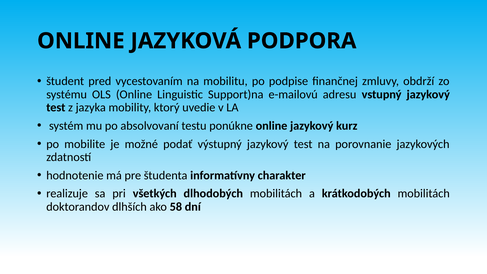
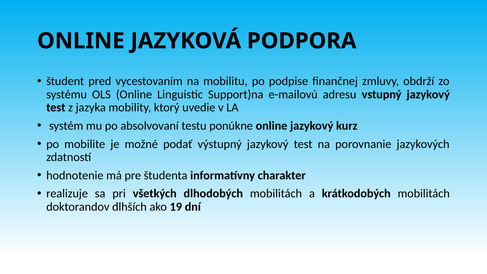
58: 58 -> 19
